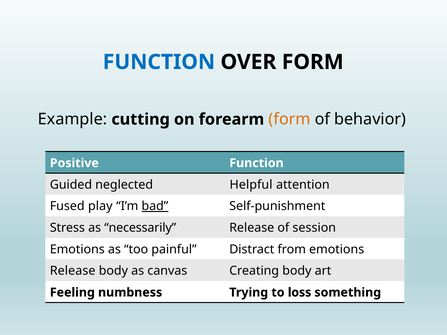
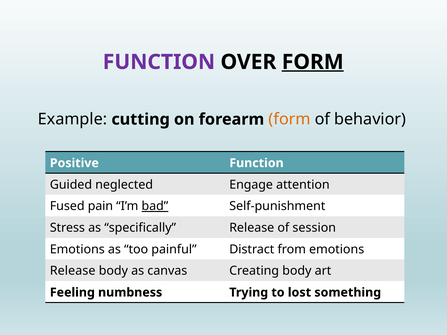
FUNCTION at (159, 62) colour: blue -> purple
FORM at (313, 62) underline: none -> present
Helpful: Helpful -> Engage
play: play -> pain
necessarily: necessarily -> specifically
loss: loss -> lost
